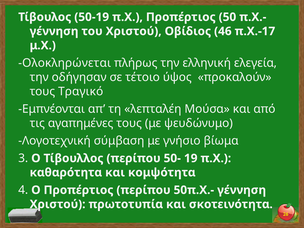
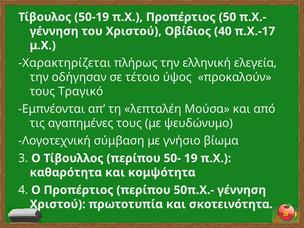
46: 46 -> 40
Ολοκληρώνεται: Ολοκληρώνεται -> Χαρακτηρίζεται
